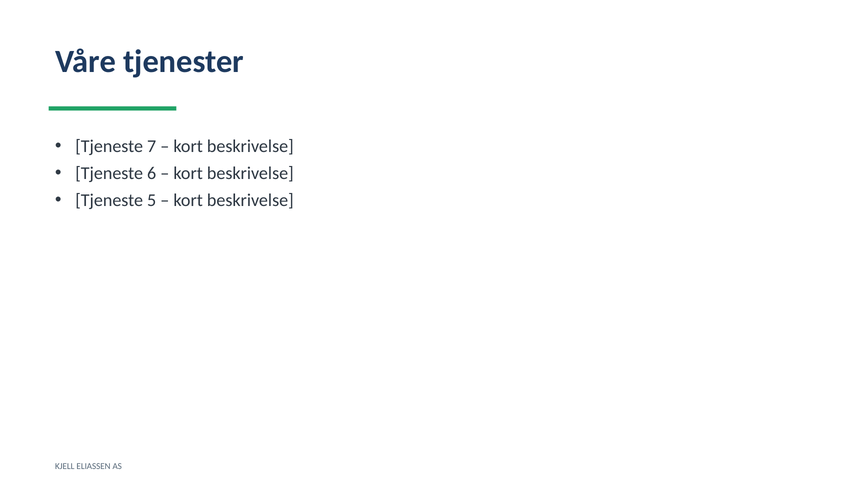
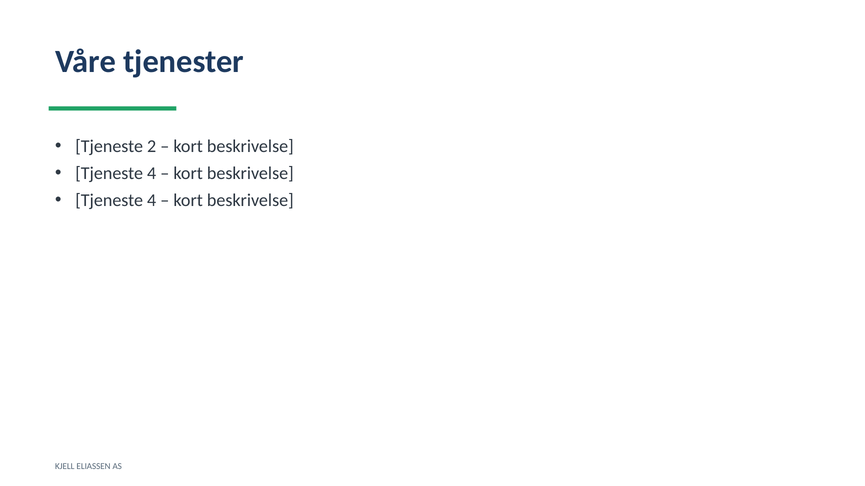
7: 7 -> 2
6 at (152, 174): 6 -> 4
5 at (152, 201): 5 -> 4
